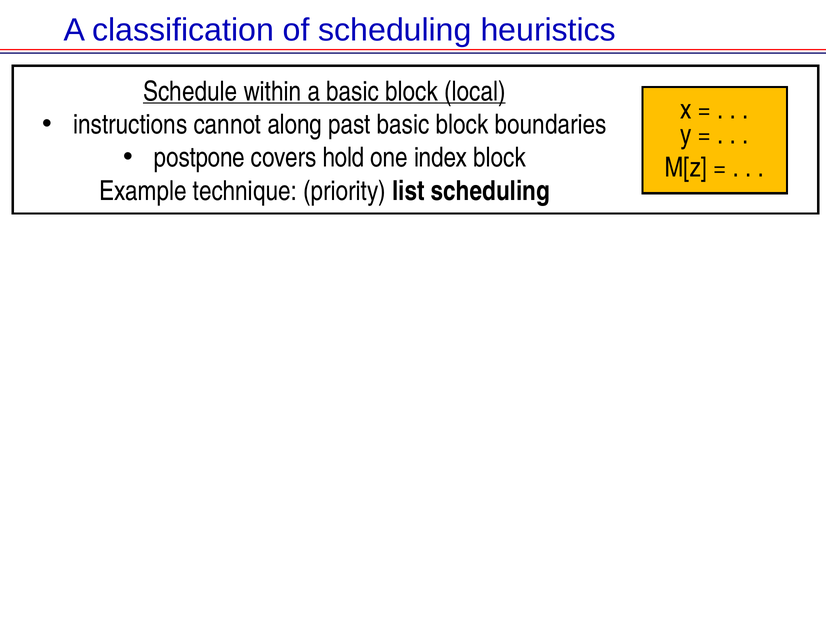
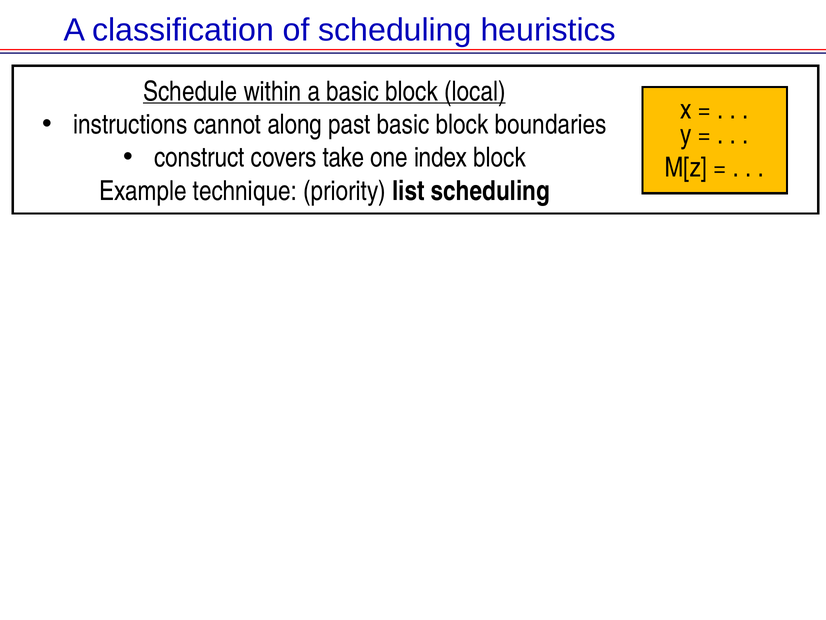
postpone: postpone -> construct
hold: hold -> take
